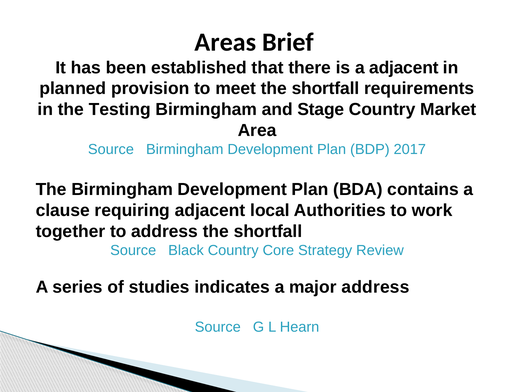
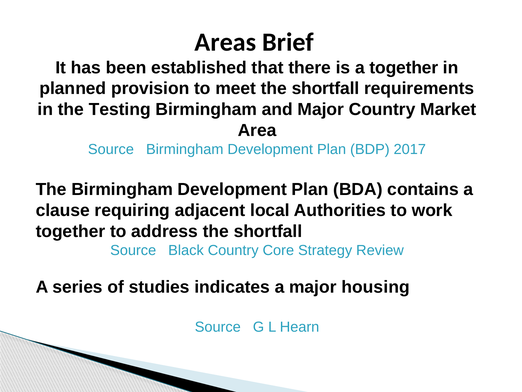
a adjacent: adjacent -> together
and Stage: Stage -> Major
major address: address -> housing
